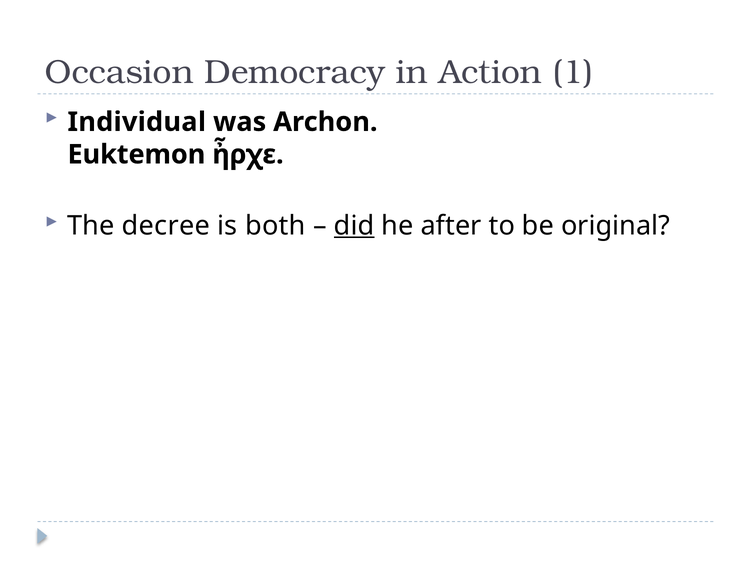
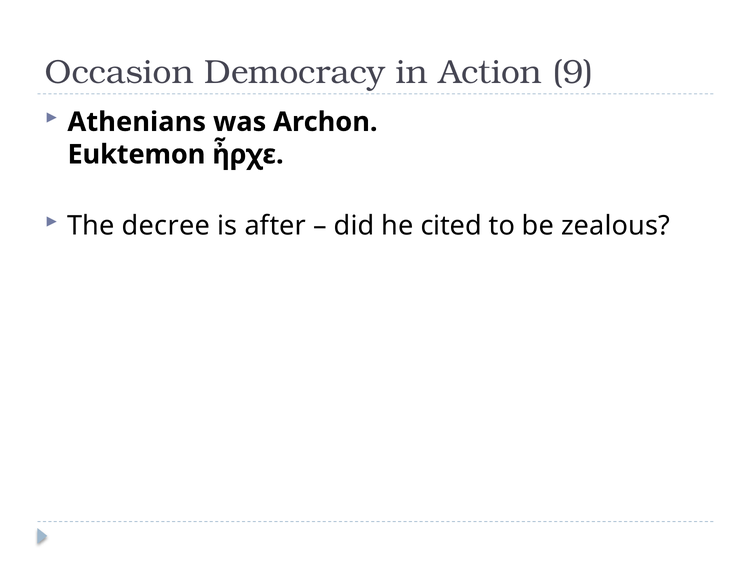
1: 1 -> 9
Individual: Individual -> Athenians
both: both -> after
did underline: present -> none
after: after -> cited
original: original -> zealous
